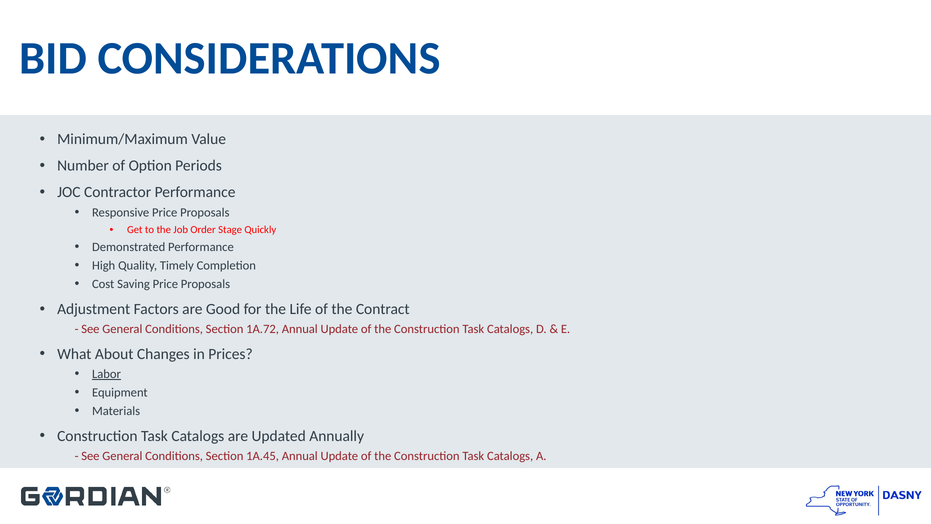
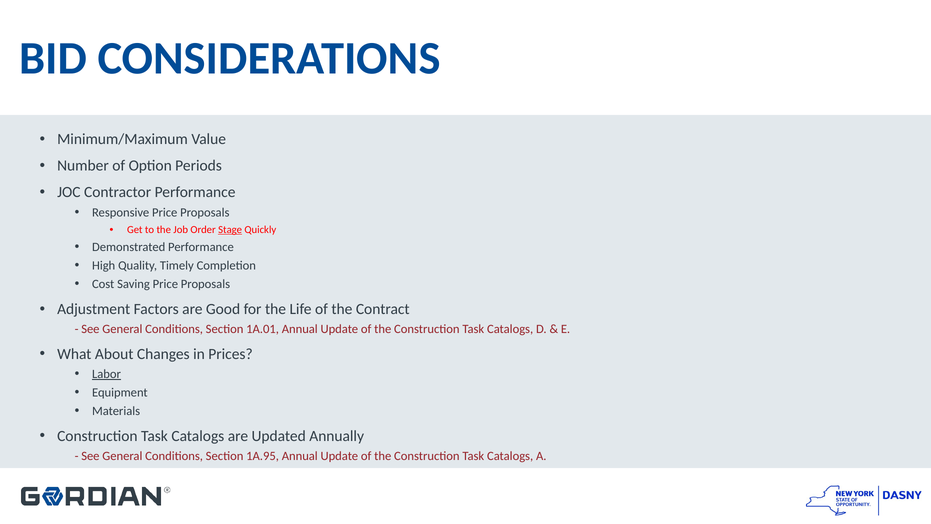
Stage underline: none -> present
1A.72: 1A.72 -> 1A.01
1A.45: 1A.45 -> 1A.95
